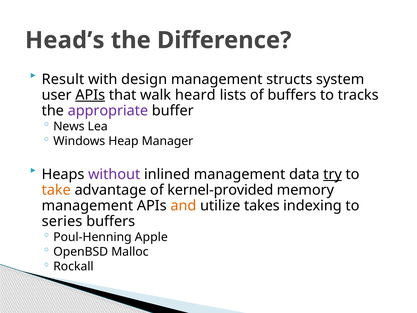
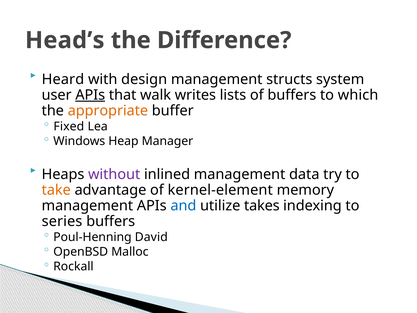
Result: Result -> Heard
heard: heard -> writes
tracks: tracks -> which
appropriate colour: purple -> orange
News: News -> Fixed
try underline: present -> none
kernel-provided: kernel-provided -> kernel-element
and colour: orange -> blue
Apple: Apple -> David
